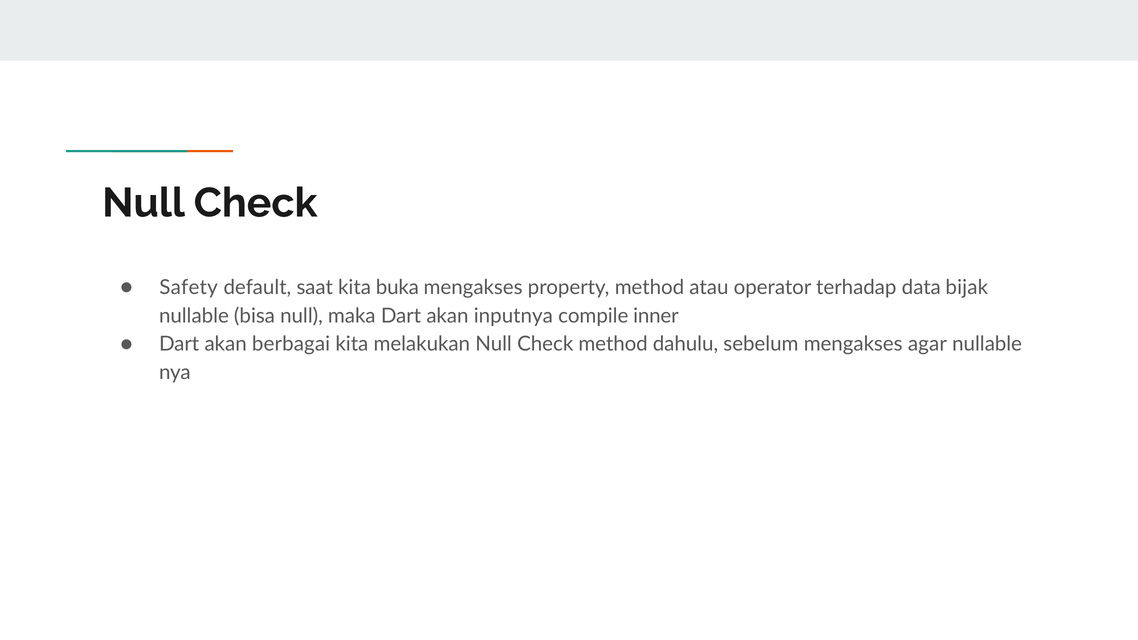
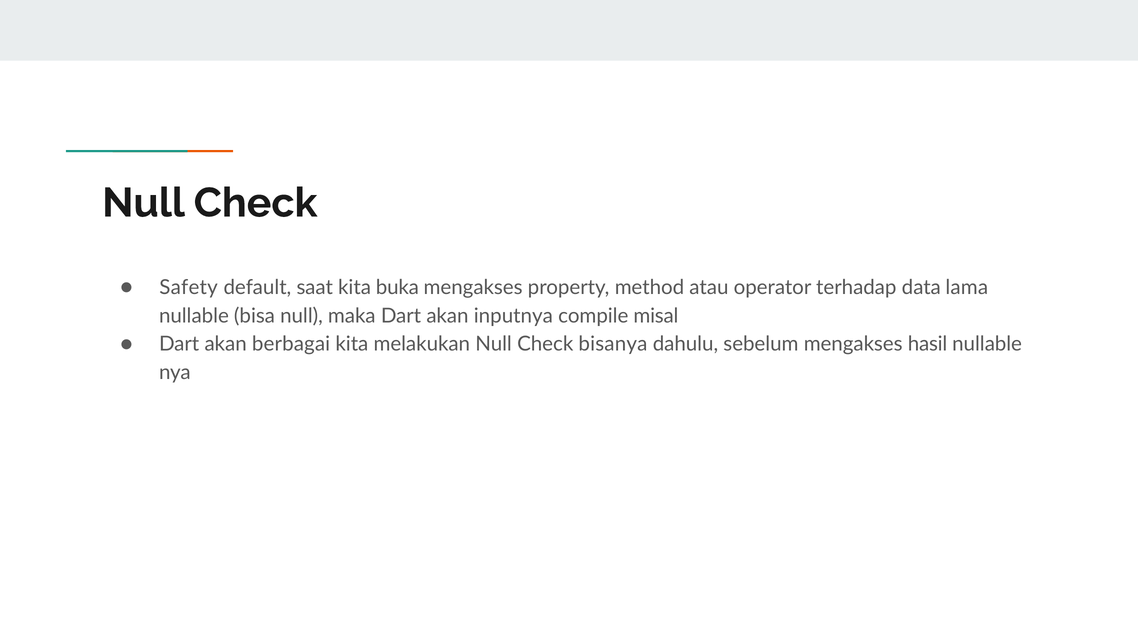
bijak: bijak -> lama
inner: inner -> misal
Check method: method -> bisanya
agar: agar -> hasil
